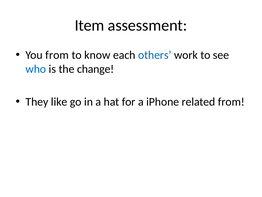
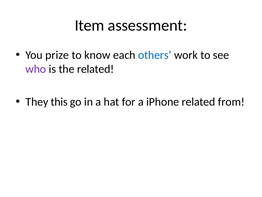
You from: from -> prize
who colour: blue -> purple
the change: change -> related
like: like -> this
